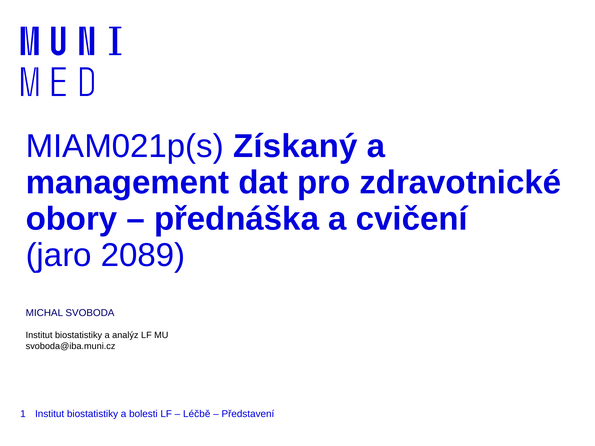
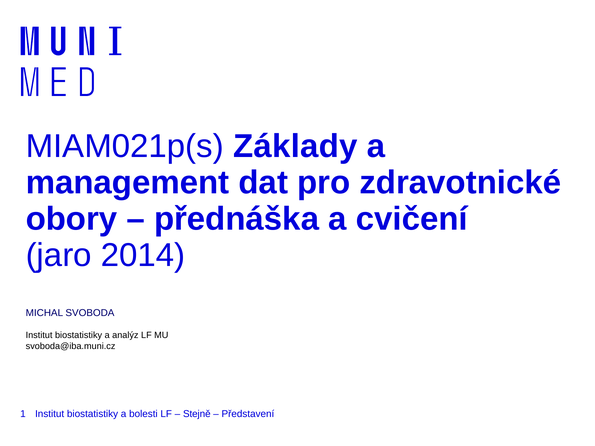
Získaný: Získaný -> Základy
2089: 2089 -> 2014
Léčbě: Léčbě -> Stejně
